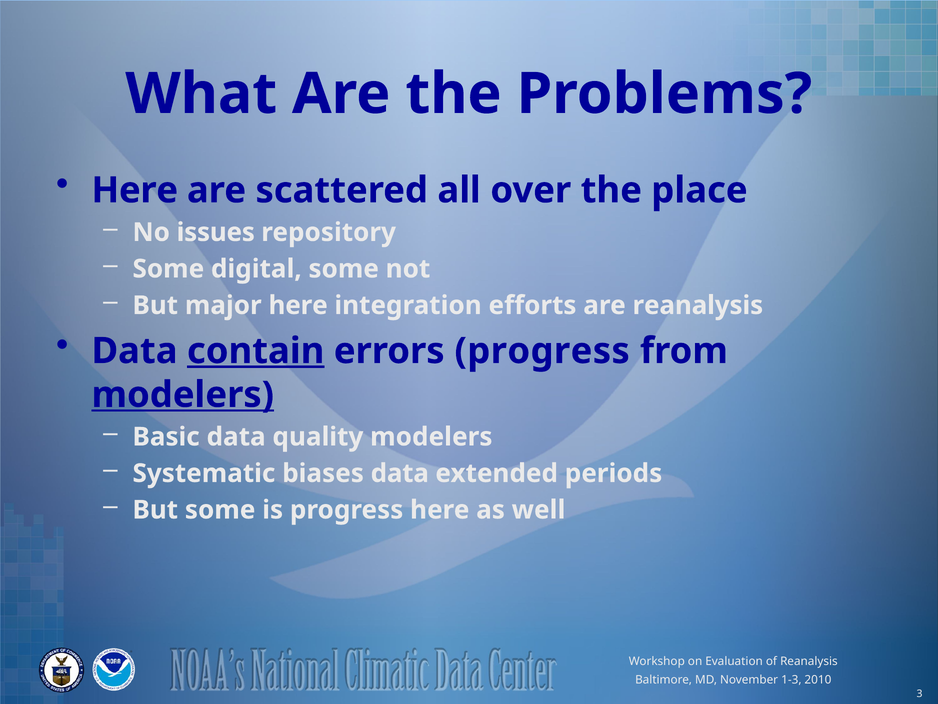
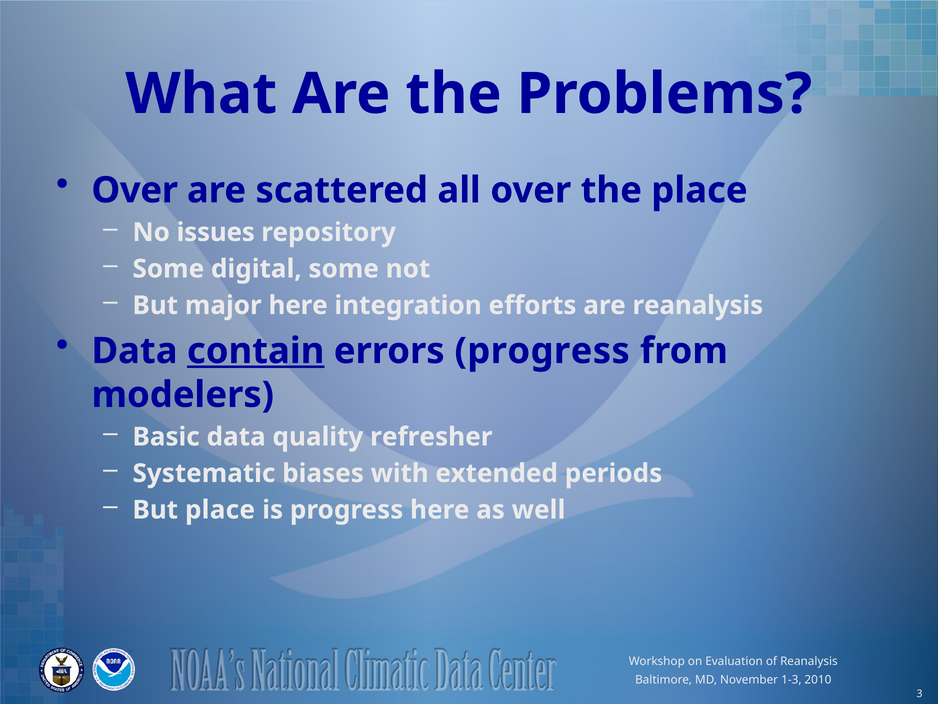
Here at (135, 190): Here -> Over
modelers at (183, 395) underline: present -> none
quality modelers: modelers -> refresher
biases data: data -> with
But some: some -> place
